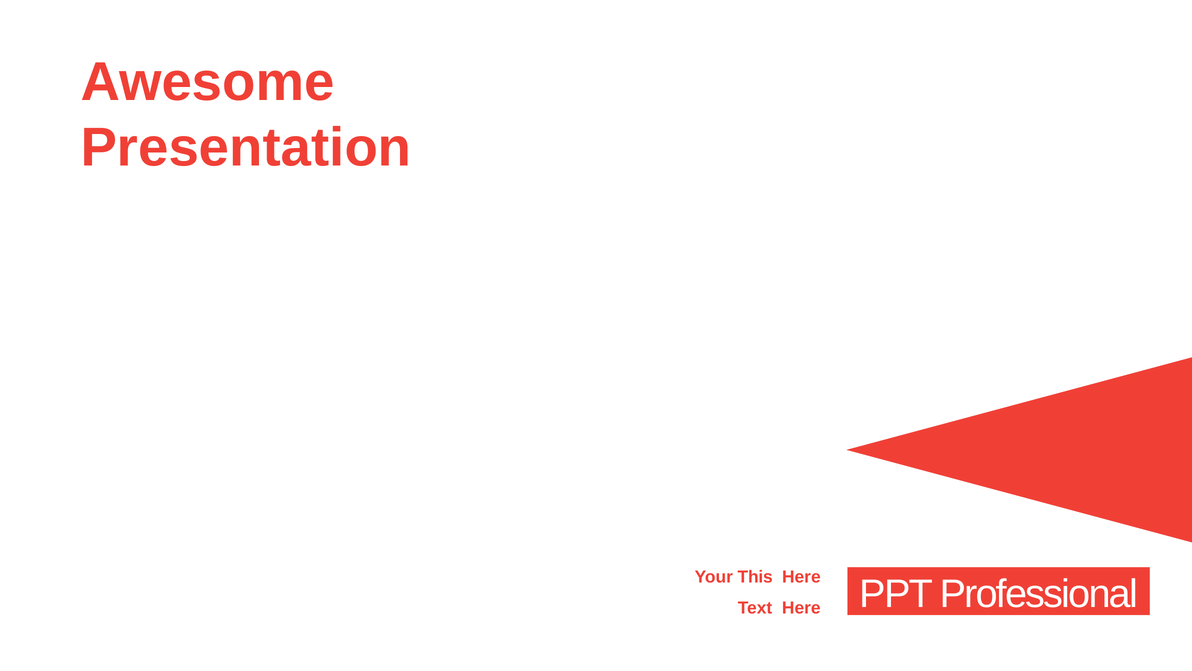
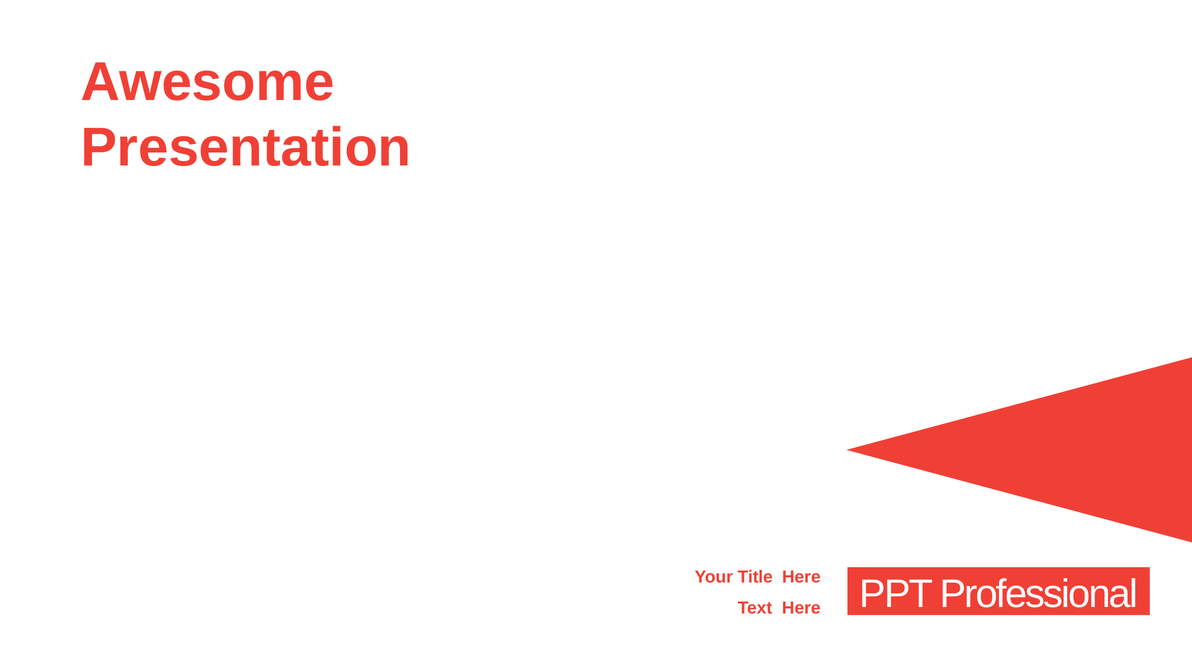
Your This: This -> Title
